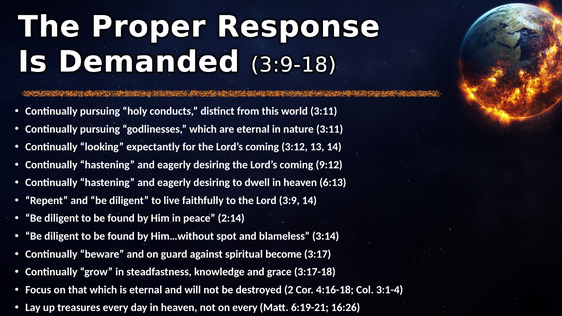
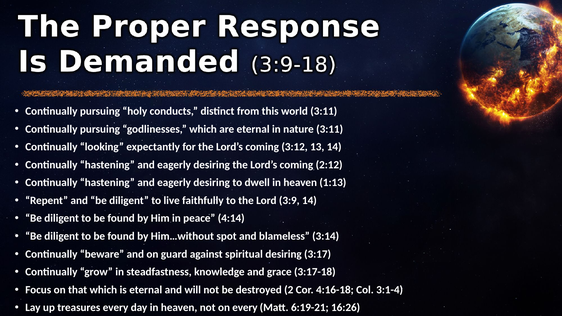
9:12: 9:12 -> 2:12
6:13: 6:13 -> 1:13
2:14: 2:14 -> 4:14
spiritual become: become -> desiring
